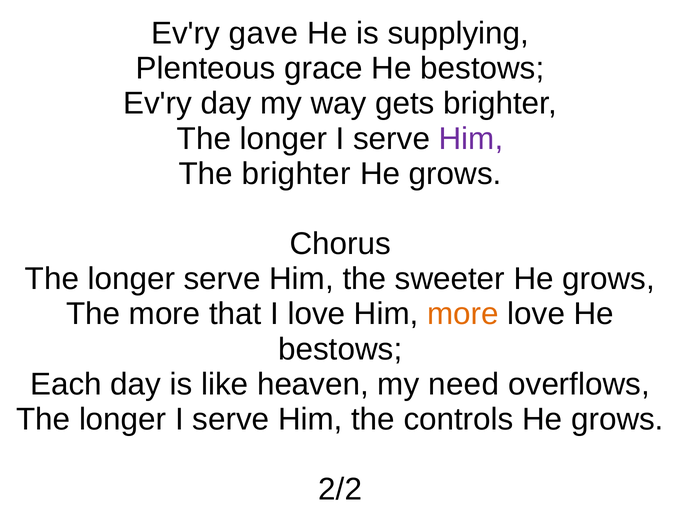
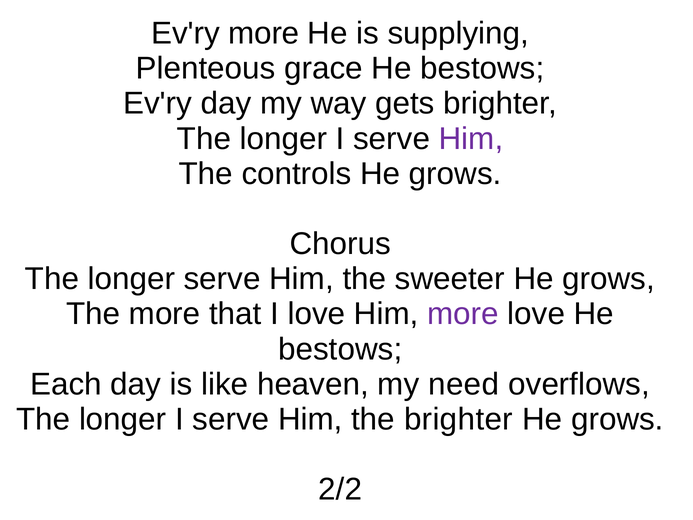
Ev'ry gave: gave -> more
The brighter: brighter -> controls
more at (463, 314) colour: orange -> purple
the controls: controls -> brighter
